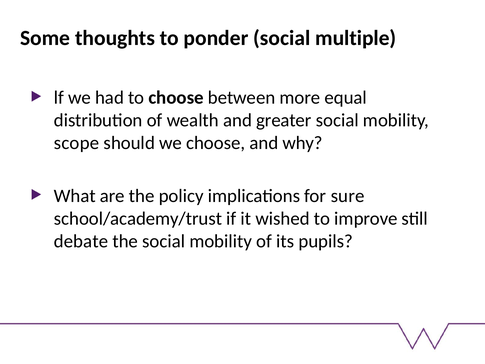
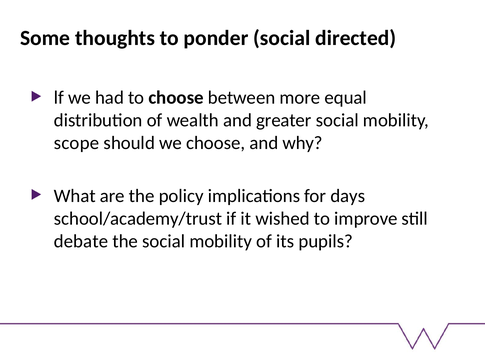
multiple: multiple -> directed
sure: sure -> days
